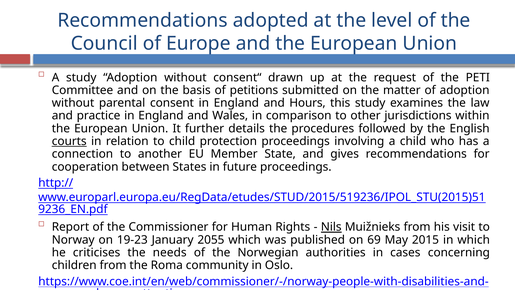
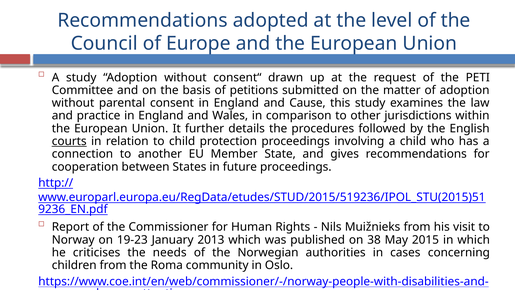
Hours: Hours -> Cause
Nils underline: present -> none
2055: 2055 -> 2013
69: 69 -> 38
